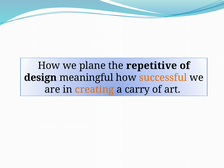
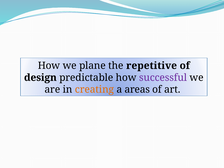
meaningful: meaningful -> predictable
successful colour: orange -> purple
carry: carry -> areas
